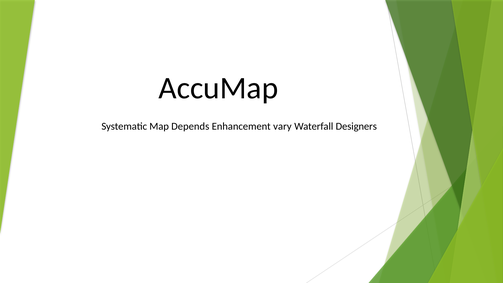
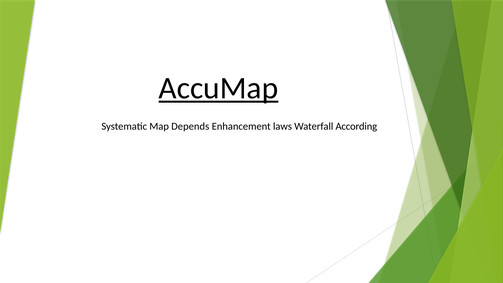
AccuMap underline: none -> present
vary: vary -> laws
Designers: Designers -> According
